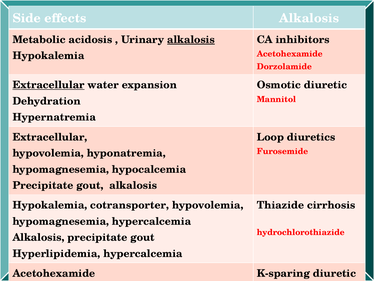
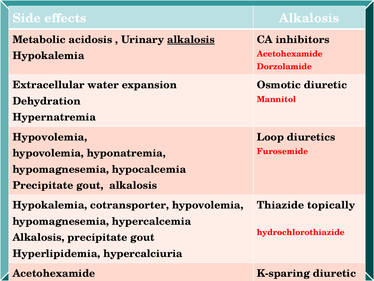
Extracellular at (49, 85) underline: present -> none
Extracellular at (50, 137): Extracellular -> Hypovolemia
cirrhosis: cirrhosis -> topically
Hyperlipidemia hypercalcemia: hypercalcemia -> hypercalciuria
